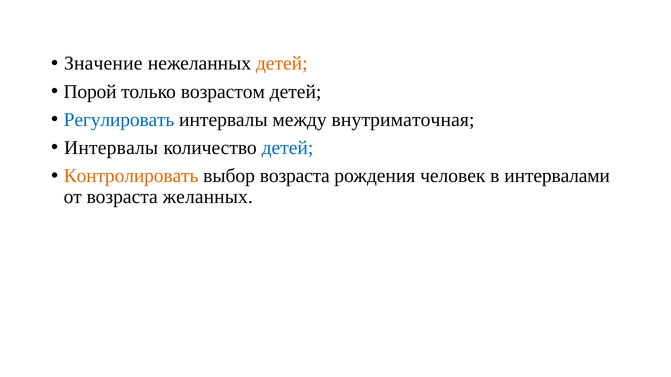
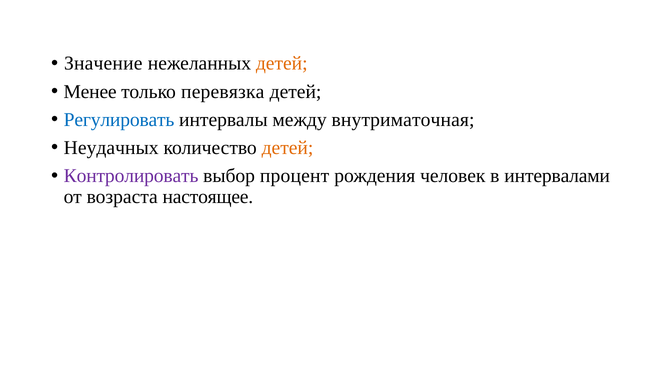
Порой: Порой -> Менее
возрастом: возрастом -> перевязка
Интервалы at (111, 148): Интервалы -> Неудачных
детей at (288, 148) colour: blue -> orange
Контролировать colour: orange -> purple
выбор возраста: возраста -> процент
желанных: желанных -> настоящее
